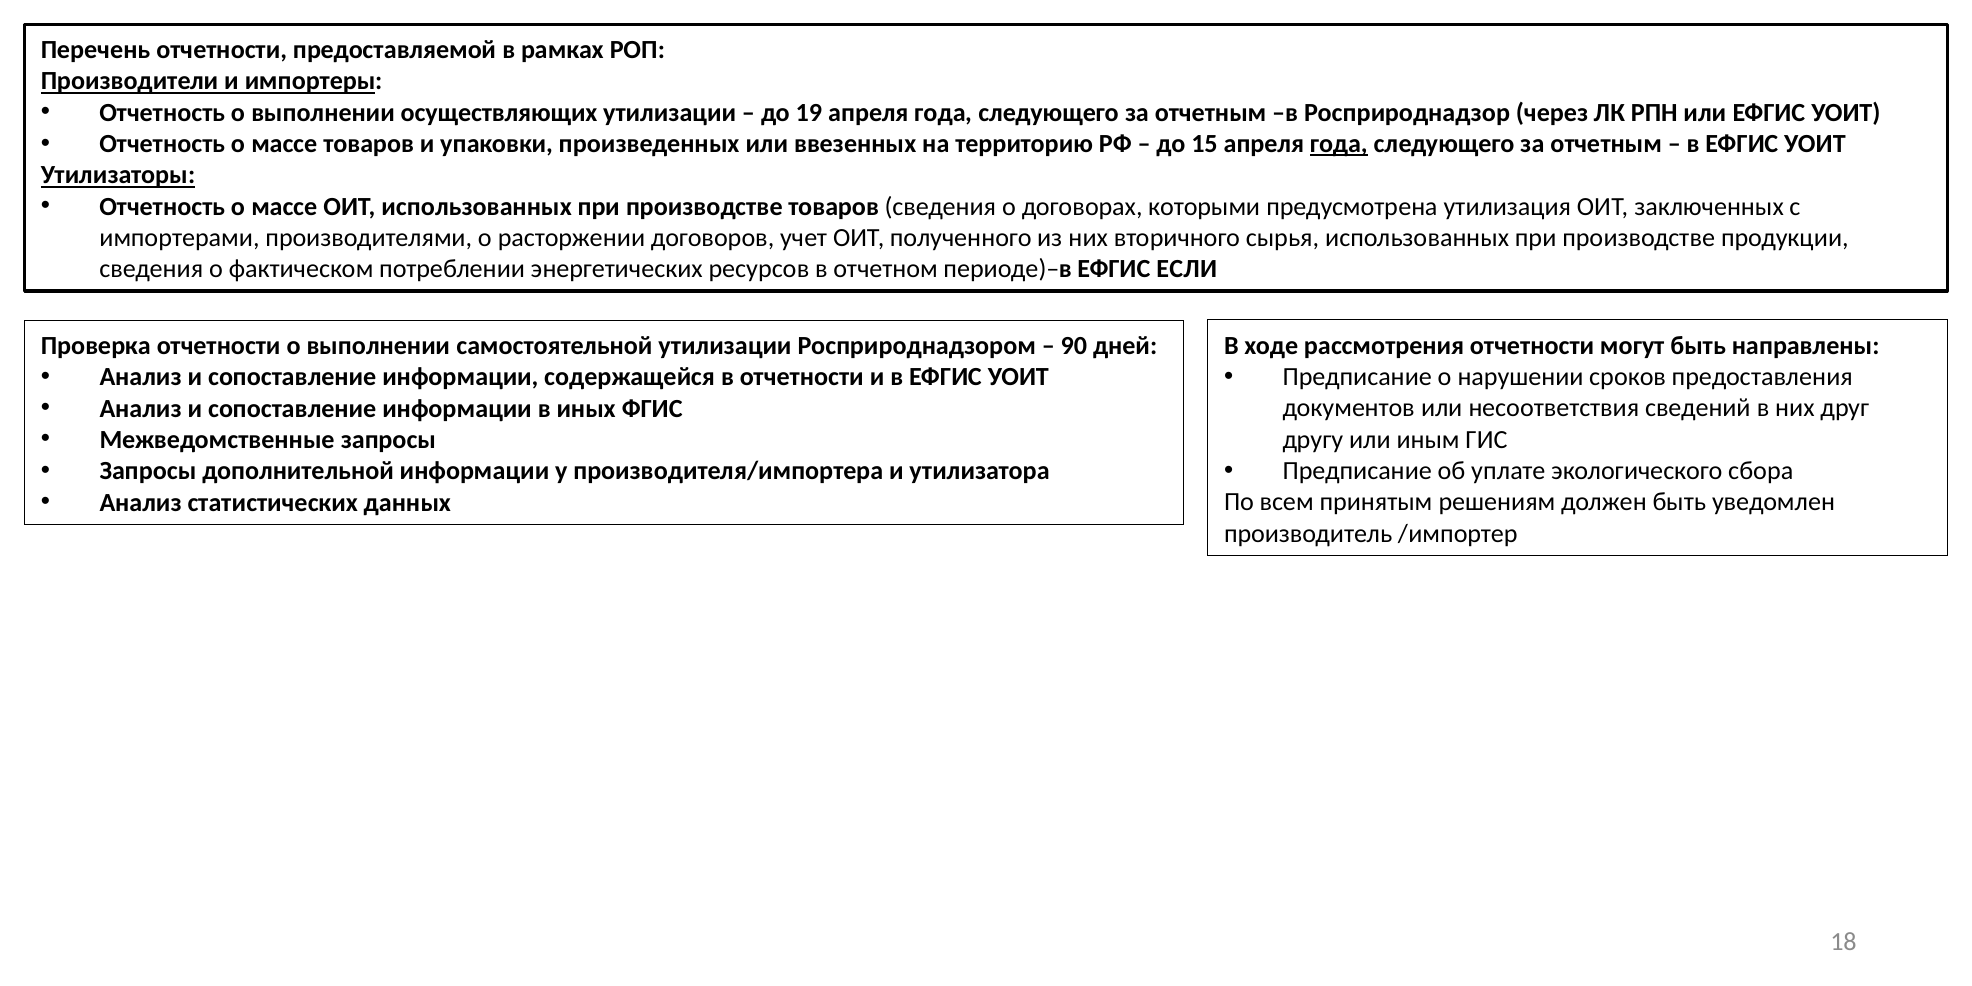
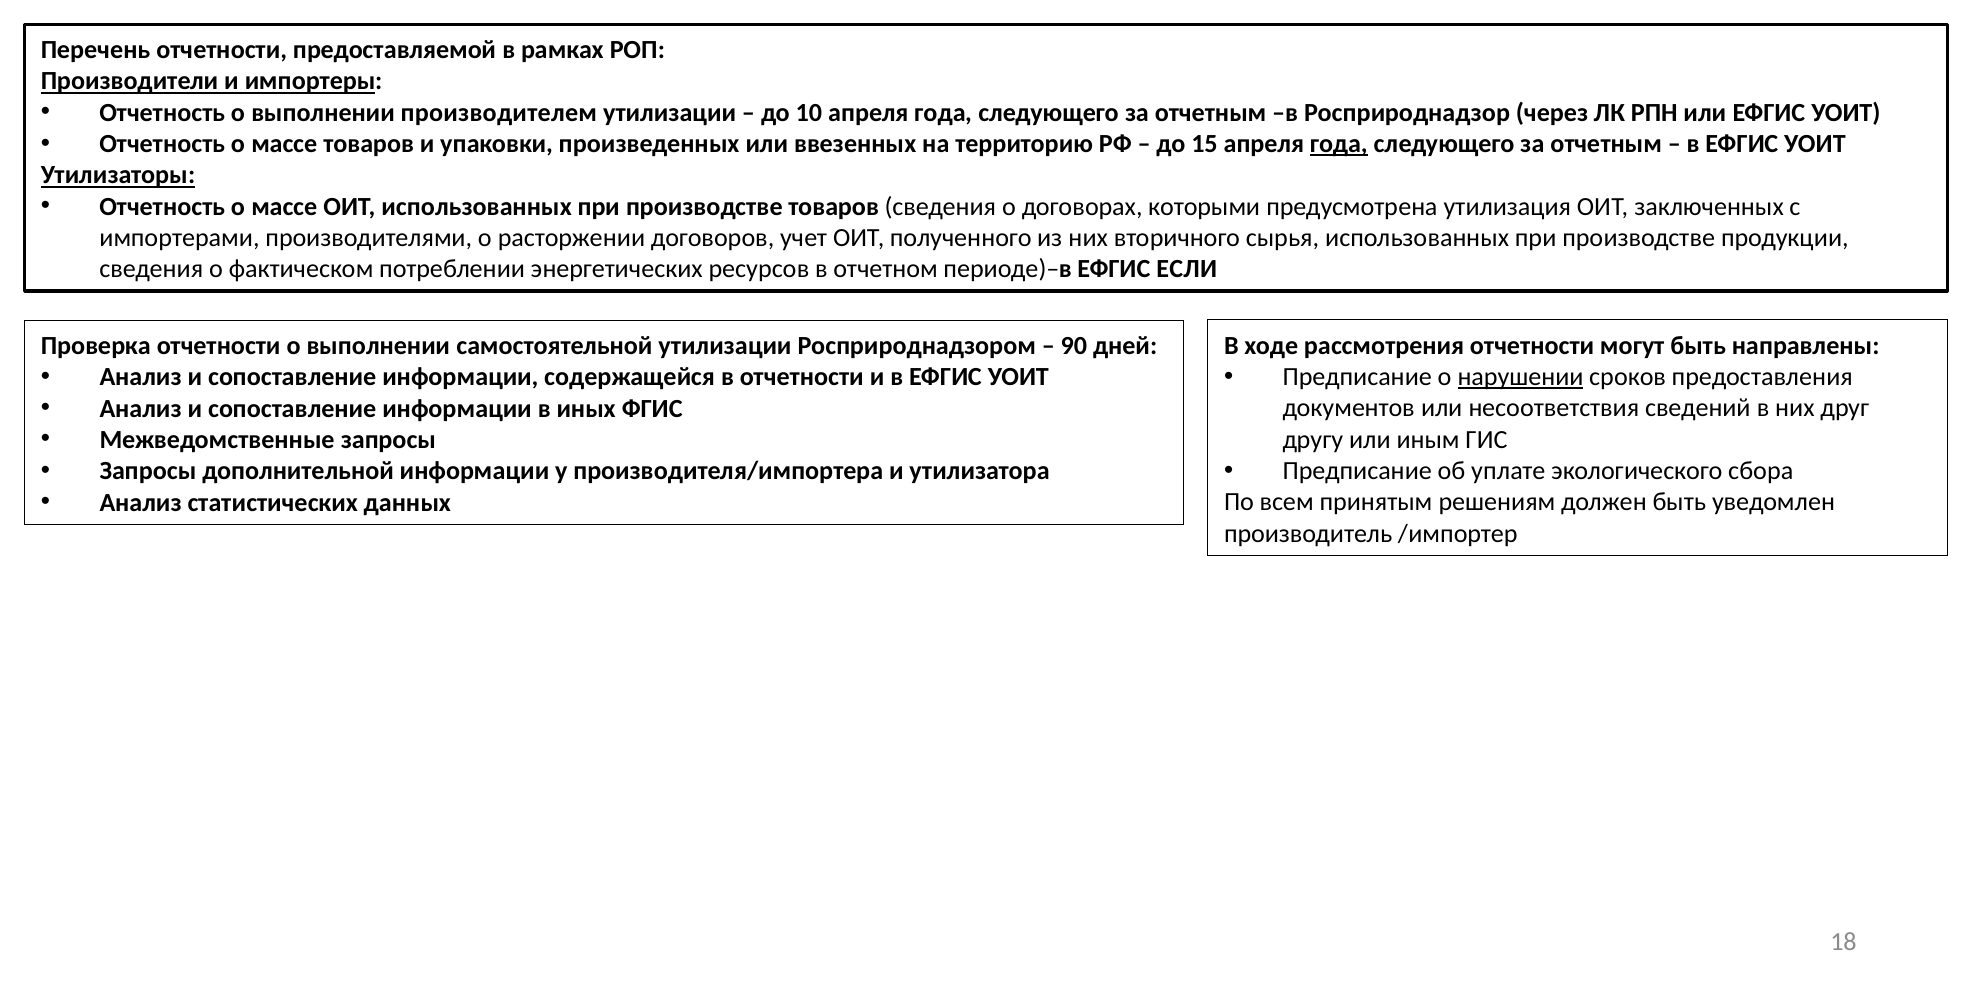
осуществляющих: осуществляющих -> производителем
19: 19 -> 10
нарушении underline: none -> present
